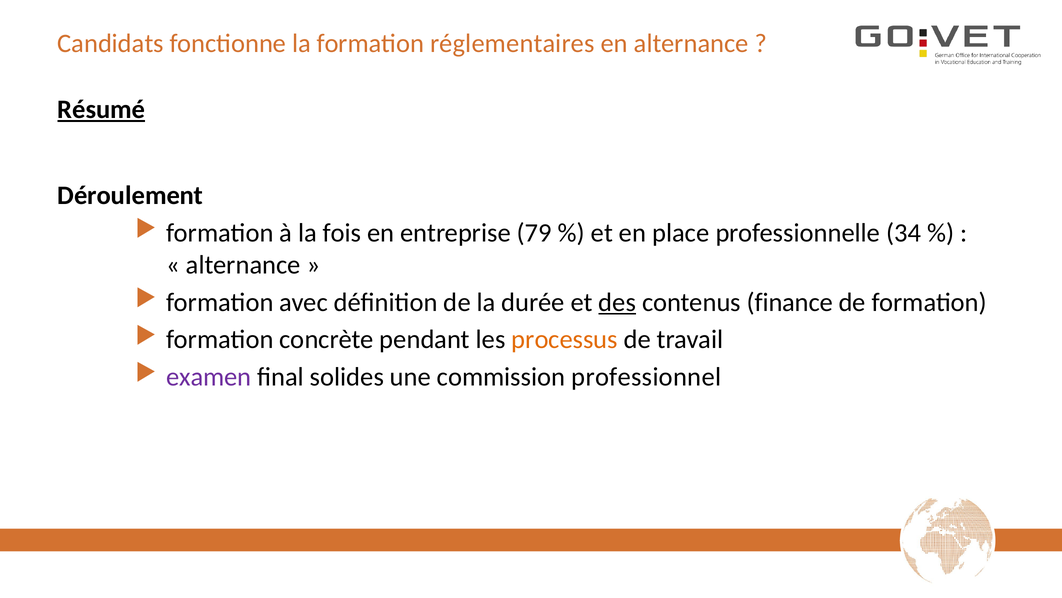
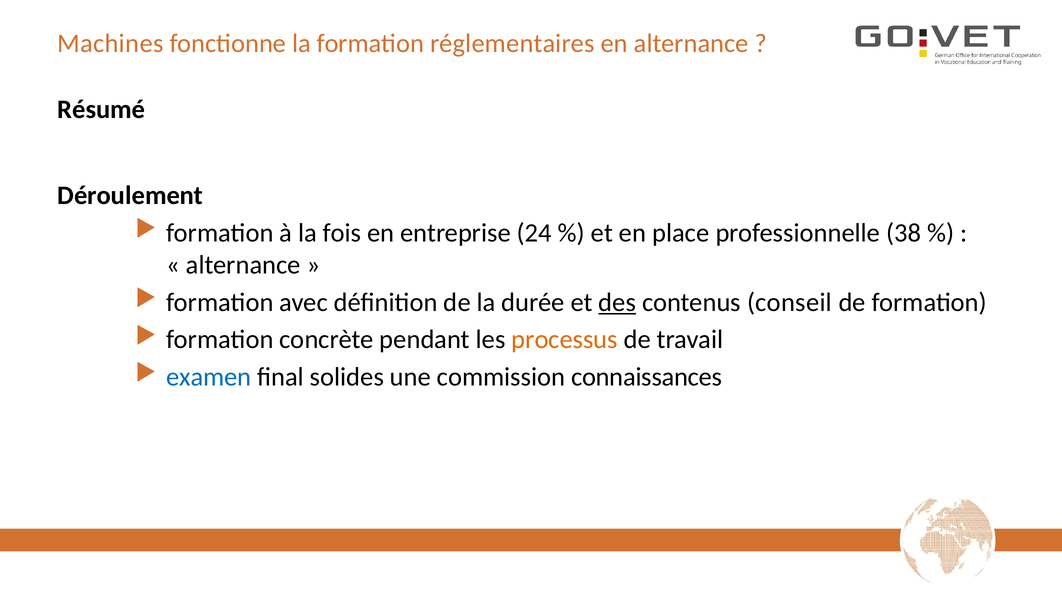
Candidats: Candidats -> Machines
Résumé underline: present -> none
79: 79 -> 24
34: 34 -> 38
finance: finance -> conseil
examen colour: purple -> blue
professionnel: professionnel -> connaissances
